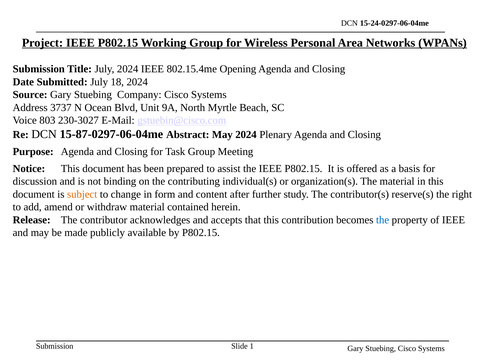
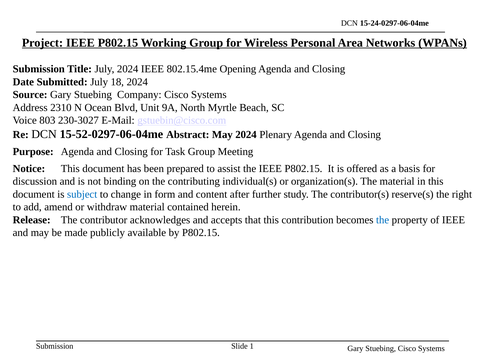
3737: 3737 -> 2310
15-87-0297-06-04me: 15-87-0297-06-04me -> 15-52-0297-06-04me
subject colour: orange -> blue
